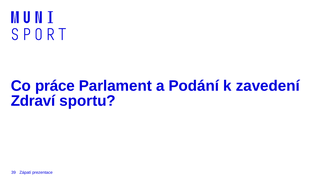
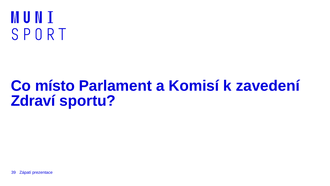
práce: práce -> místo
Podání: Podání -> Komisí
